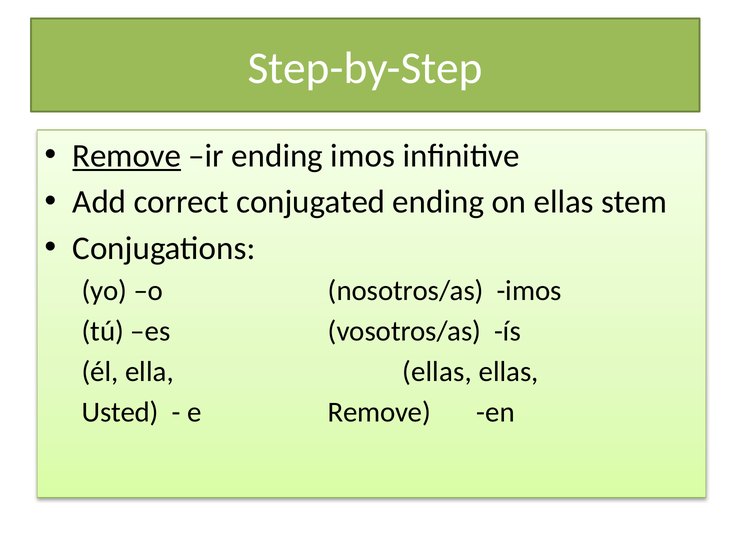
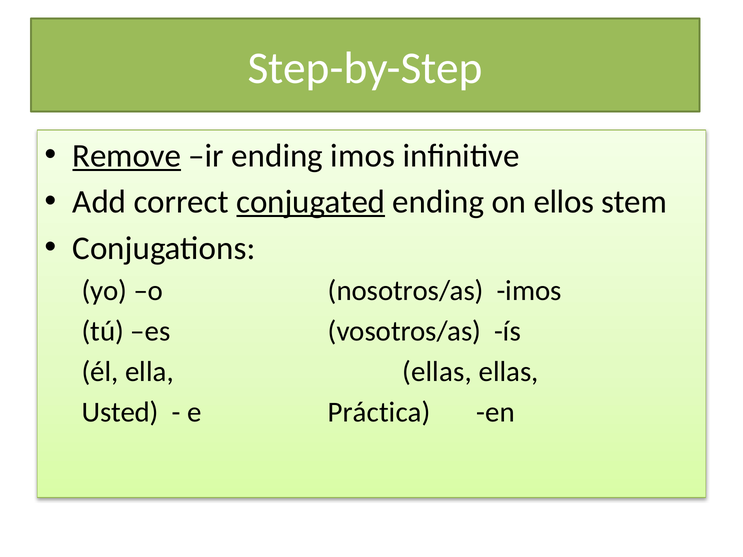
conjugated underline: none -> present
on ellas: ellas -> ellos
e Remove: Remove -> Práctica
